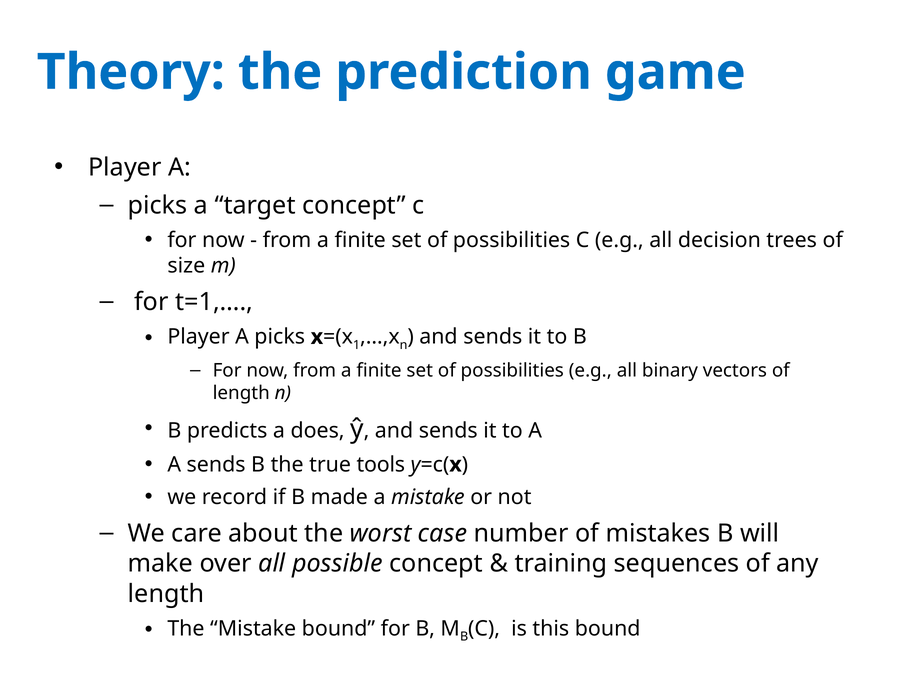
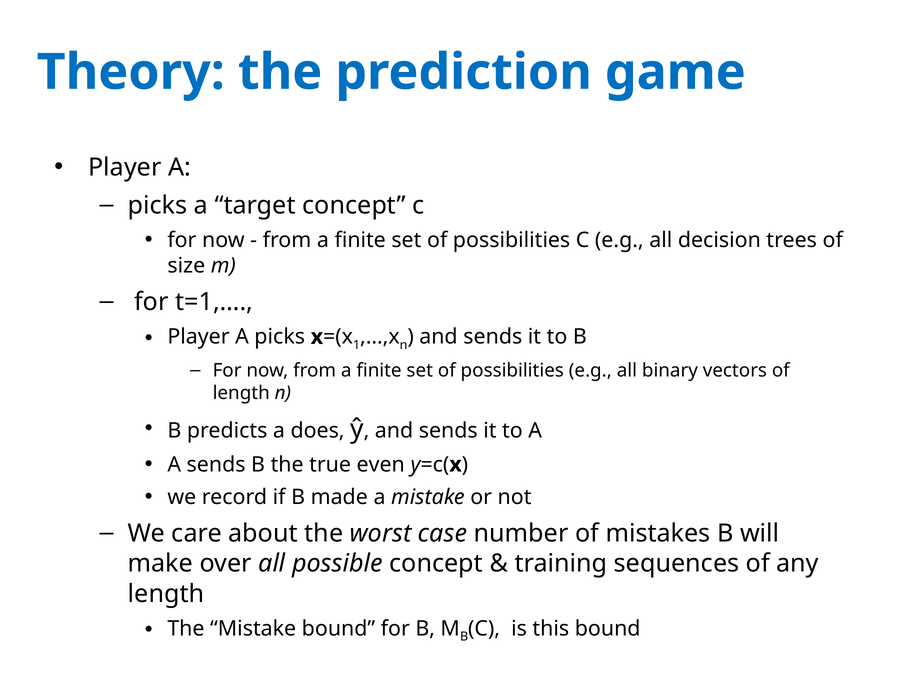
tools: tools -> even
